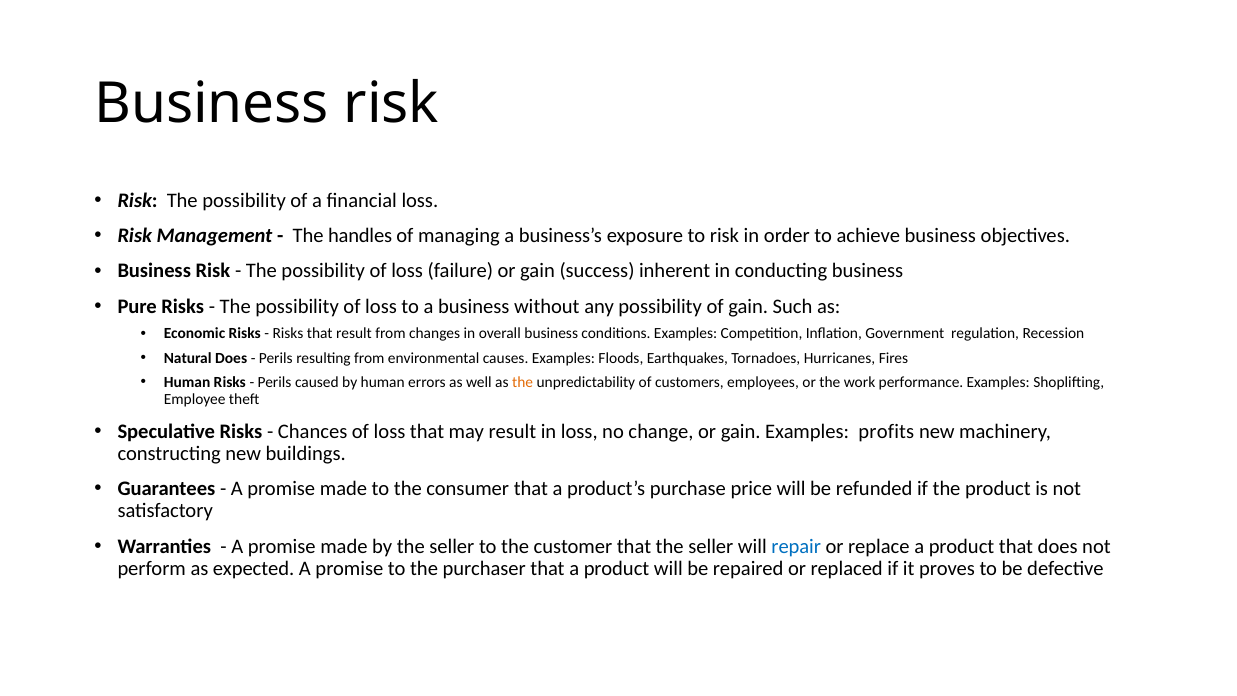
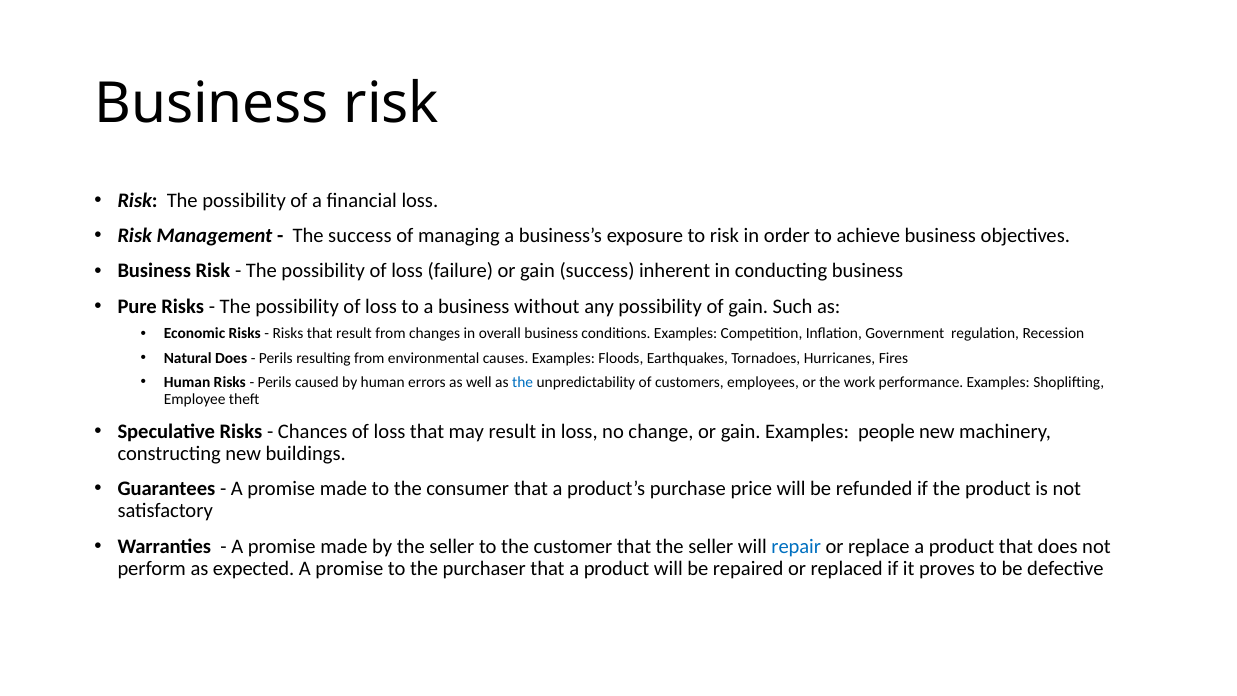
The handles: handles -> success
the at (523, 382) colour: orange -> blue
profits: profits -> people
